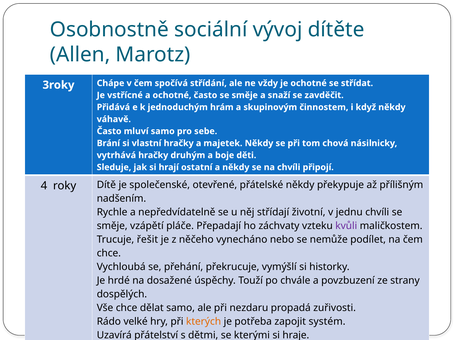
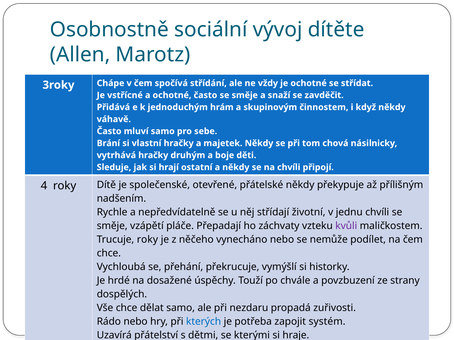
Trucuje řešit: řešit -> roky
Rádo velké: velké -> nebo
kterých colour: orange -> blue
